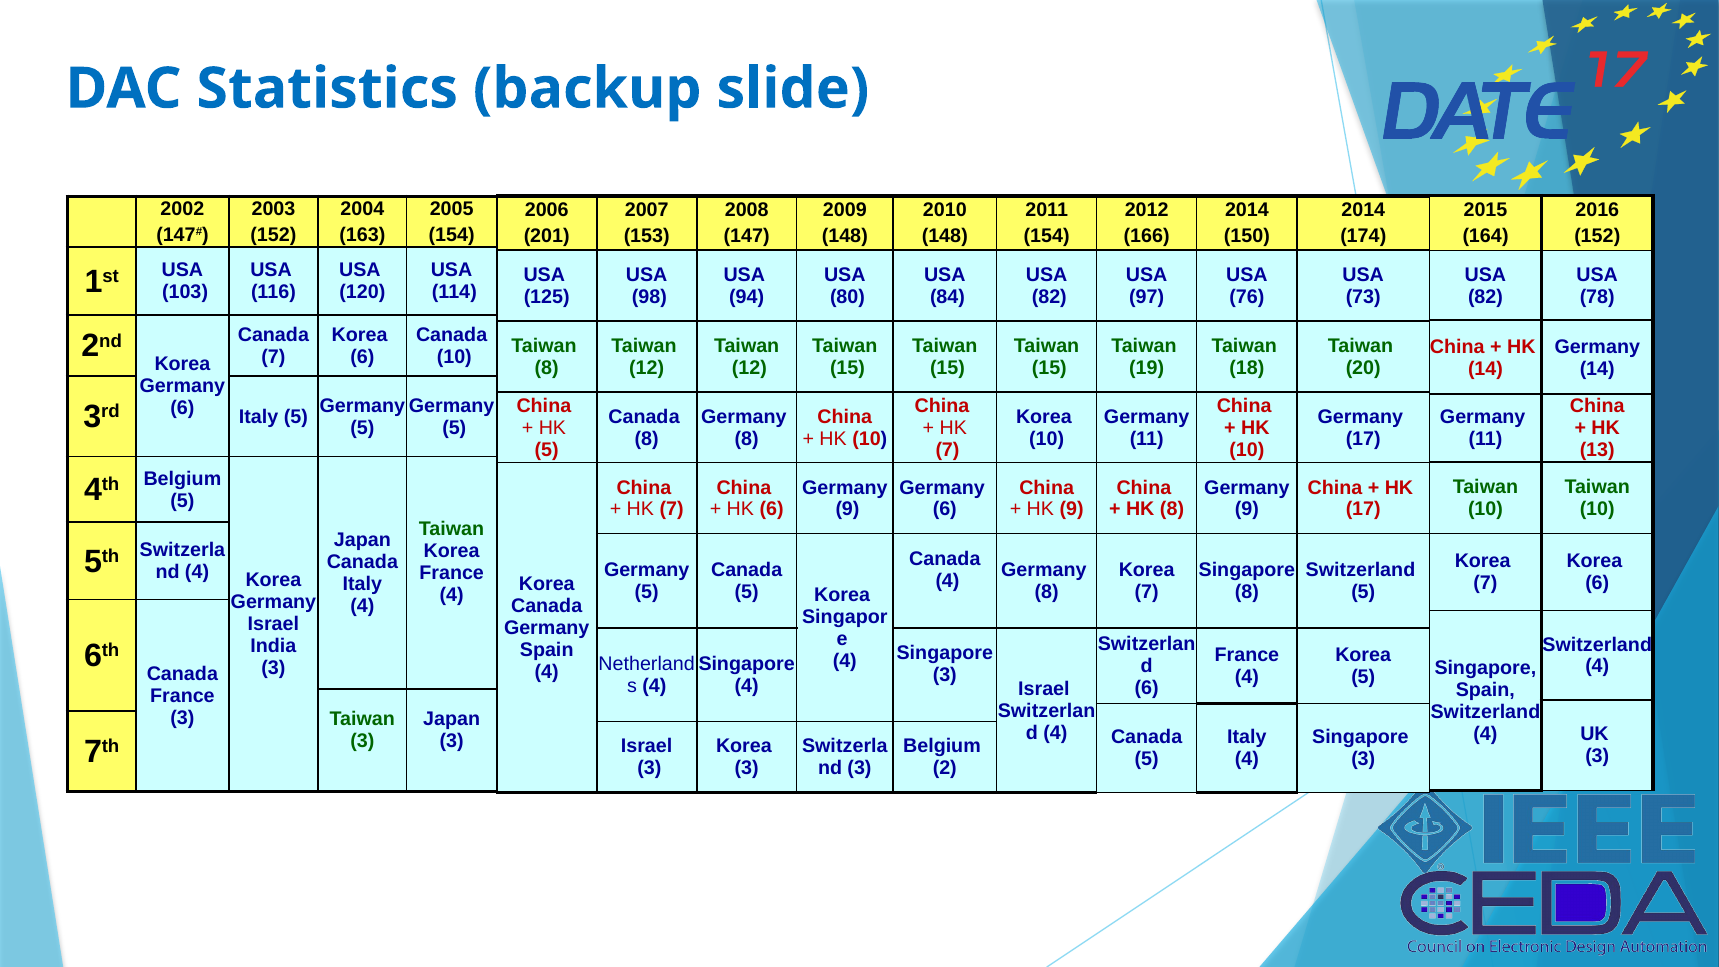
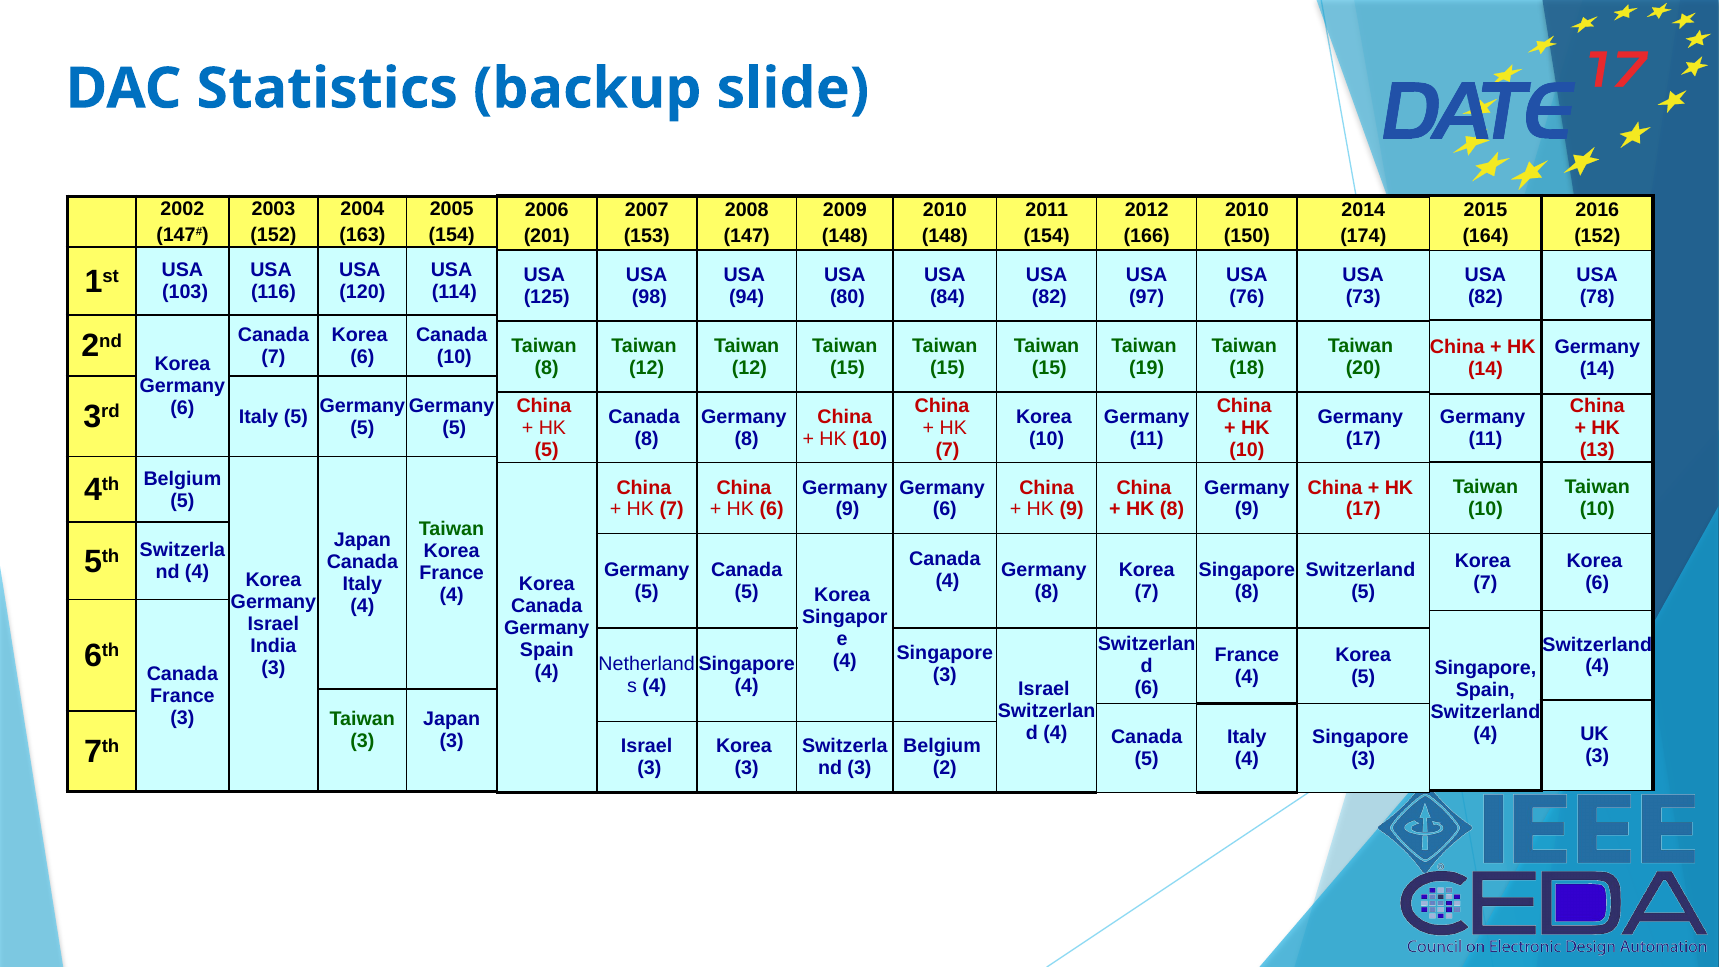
2014 at (1247, 210): 2014 -> 2010
